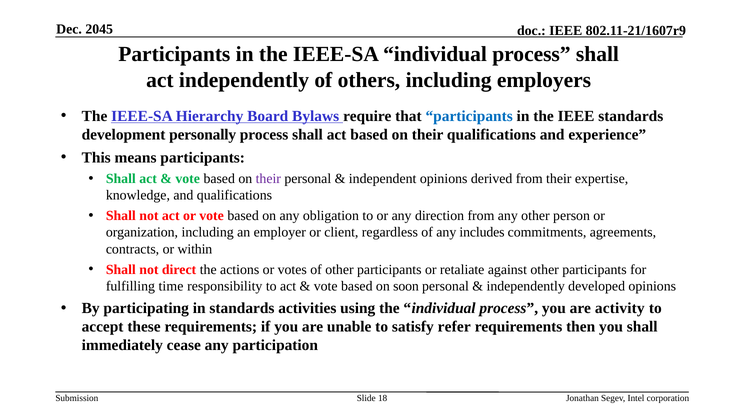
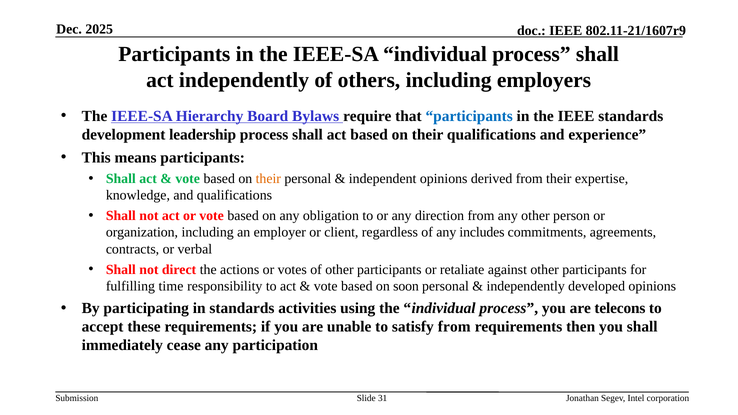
2045: 2045 -> 2025
personally: personally -> leadership
their at (268, 179) colour: purple -> orange
within: within -> verbal
activity: activity -> telecons
satisfy refer: refer -> from
18: 18 -> 31
